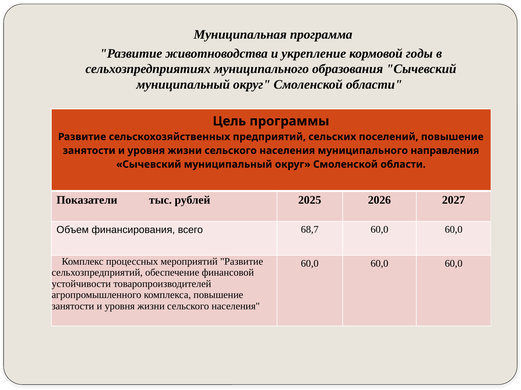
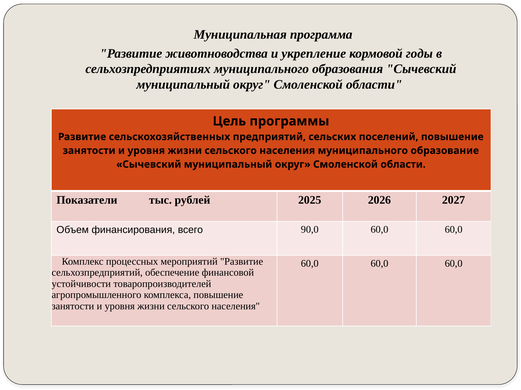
направления: направления -> образование
68,7: 68,7 -> 90,0
